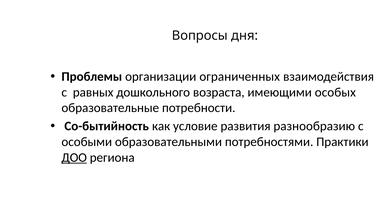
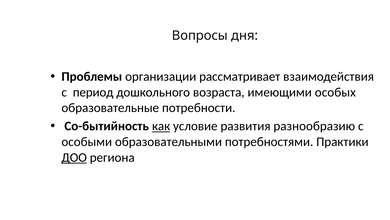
ограниченных: ограниченных -> рассматривает
равных: равных -> период
как underline: none -> present
